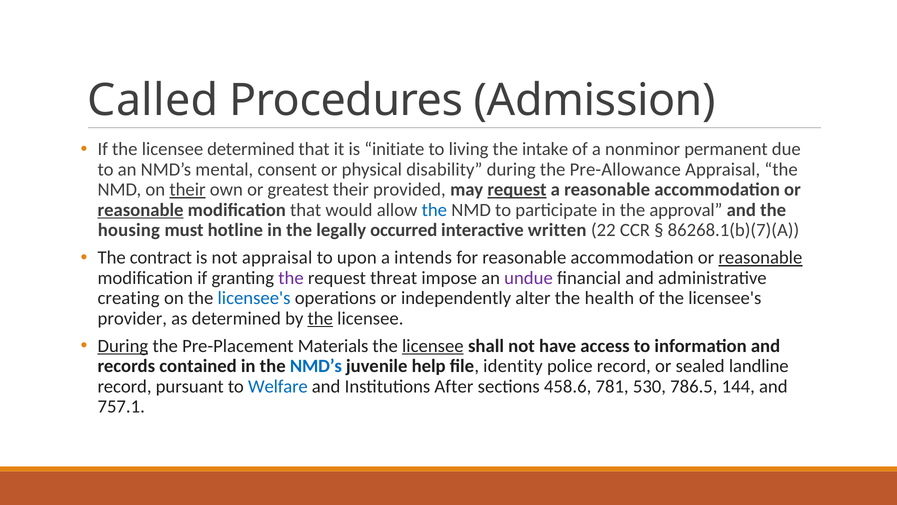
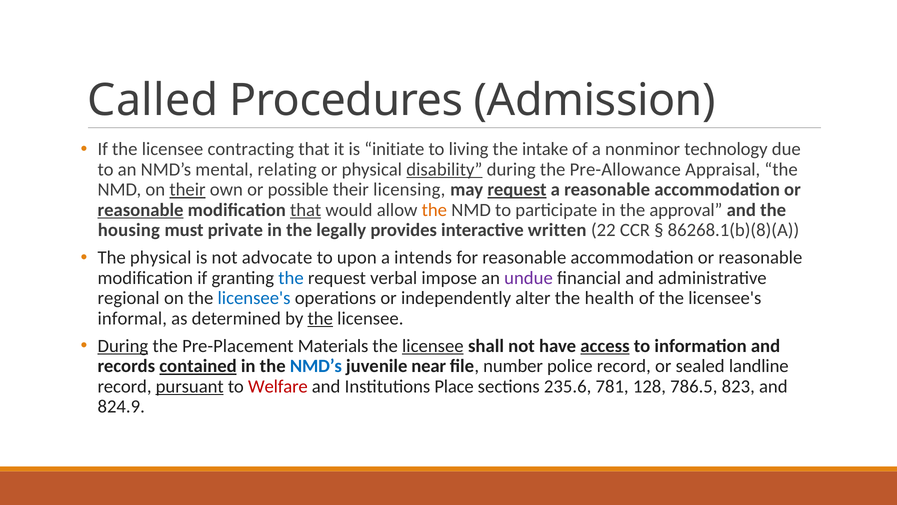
licensee determined: determined -> contracting
permanent: permanent -> technology
consent: consent -> relating
disability underline: none -> present
greatest: greatest -> possible
provided: provided -> licensing
that at (306, 210) underline: none -> present
the at (434, 210) colour: blue -> orange
hotline: hotline -> private
occurred: occurred -> provides
86268.1(b)(7)(A: 86268.1(b)(7)(A -> 86268.1(b)(8)(A
The contract: contract -> physical
not appraisal: appraisal -> advocate
reasonable at (760, 258) underline: present -> none
the at (291, 278) colour: purple -> blue
threat: threat -> verbal
creating: creating -> regional
provider: provider -> informal
access underline: none -> present
contained underline: none -> present
help: help -> near
identity: identity -> number
pursuant underline: none -> present
Welfare colour: blue -> red
After: After -> Place
458.6: 458.6 -> 235.6
530: 530 -> 128
144: 144 -> 823
757.1: 757.1 -> 824.9
